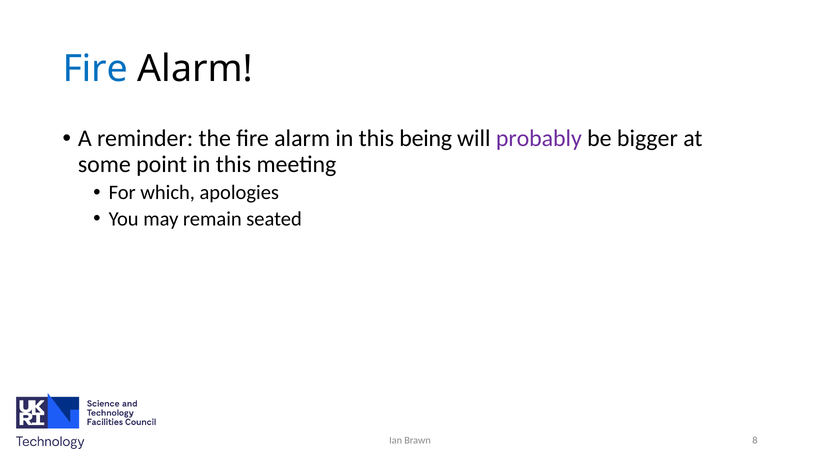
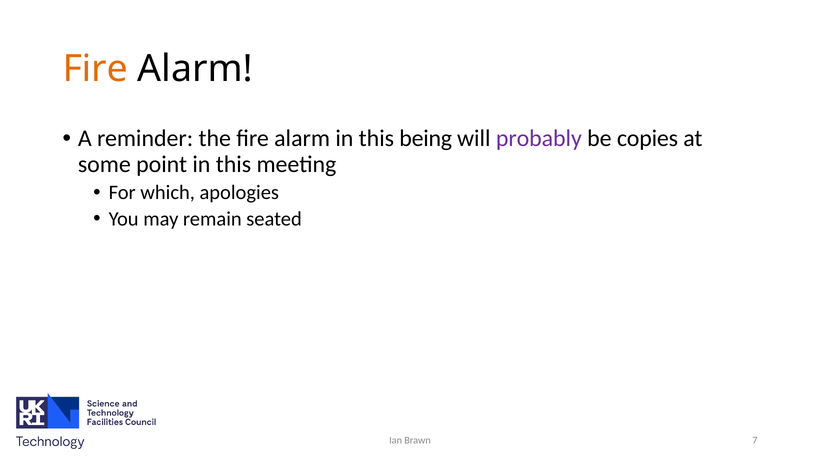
Fire at (95, 69) colour: blue -> orange
bigger: bigger -> copies
8: 8 -> 7
